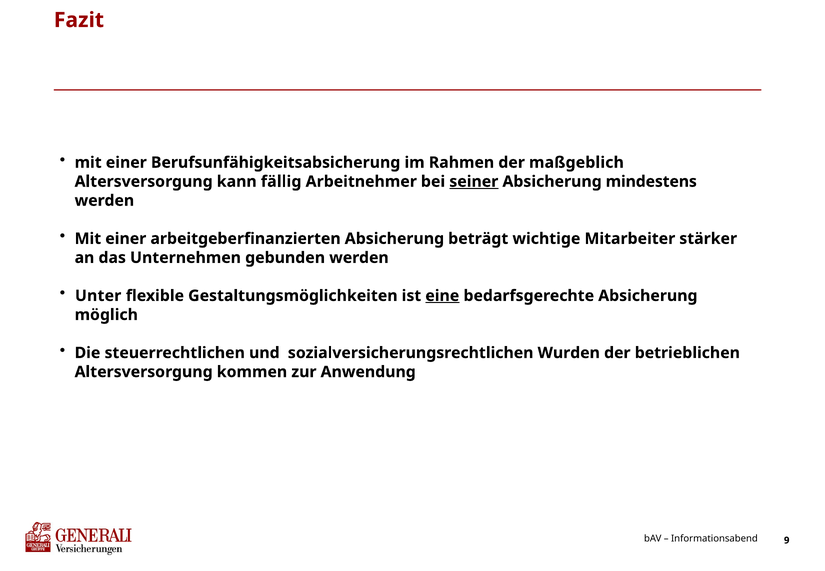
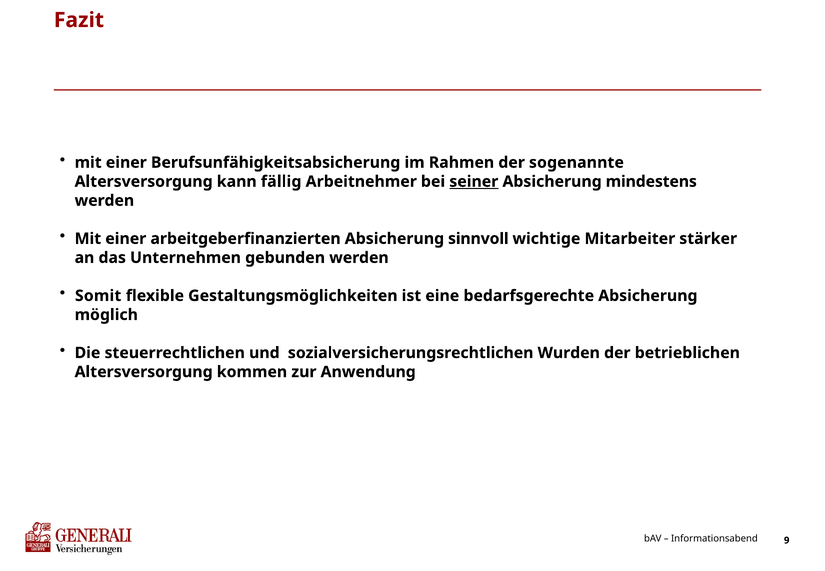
maßgeblich: maßgeblich -> sogenannte
beträgt: beträgt -> sinnvoll
Unter: Unter -> Somit
eine underline: present -> none
